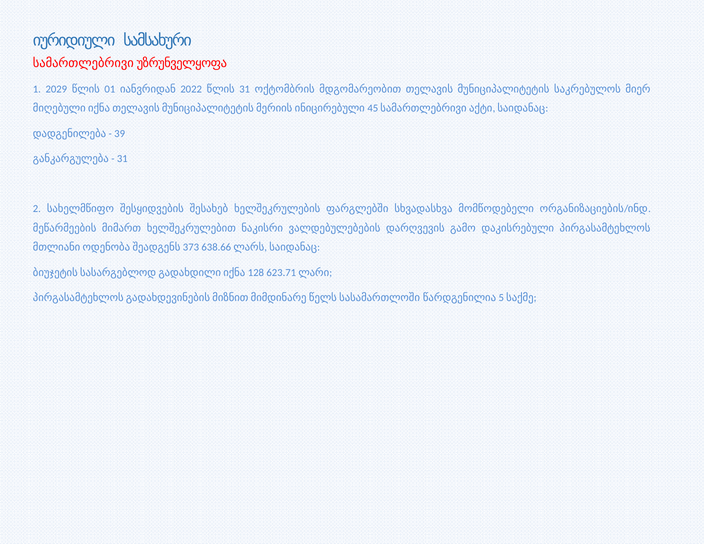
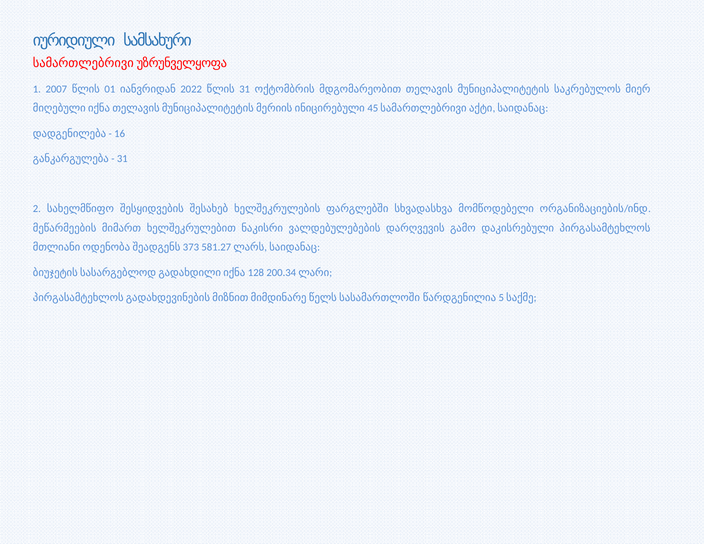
2029: 2029 -> 2007
39: 39 -> 16
638.66: 638.66 -> 581.27
623.71: 623.71 -> 200.34
